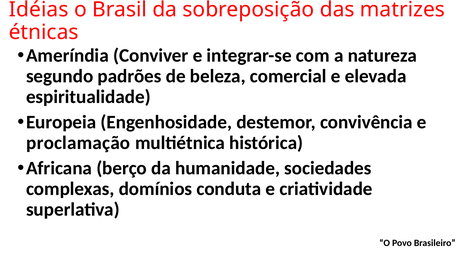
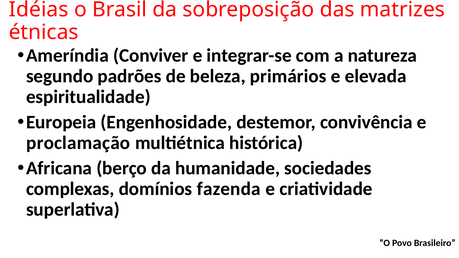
comercial: comercial -> primários
conduta: conduta -> fazenda
